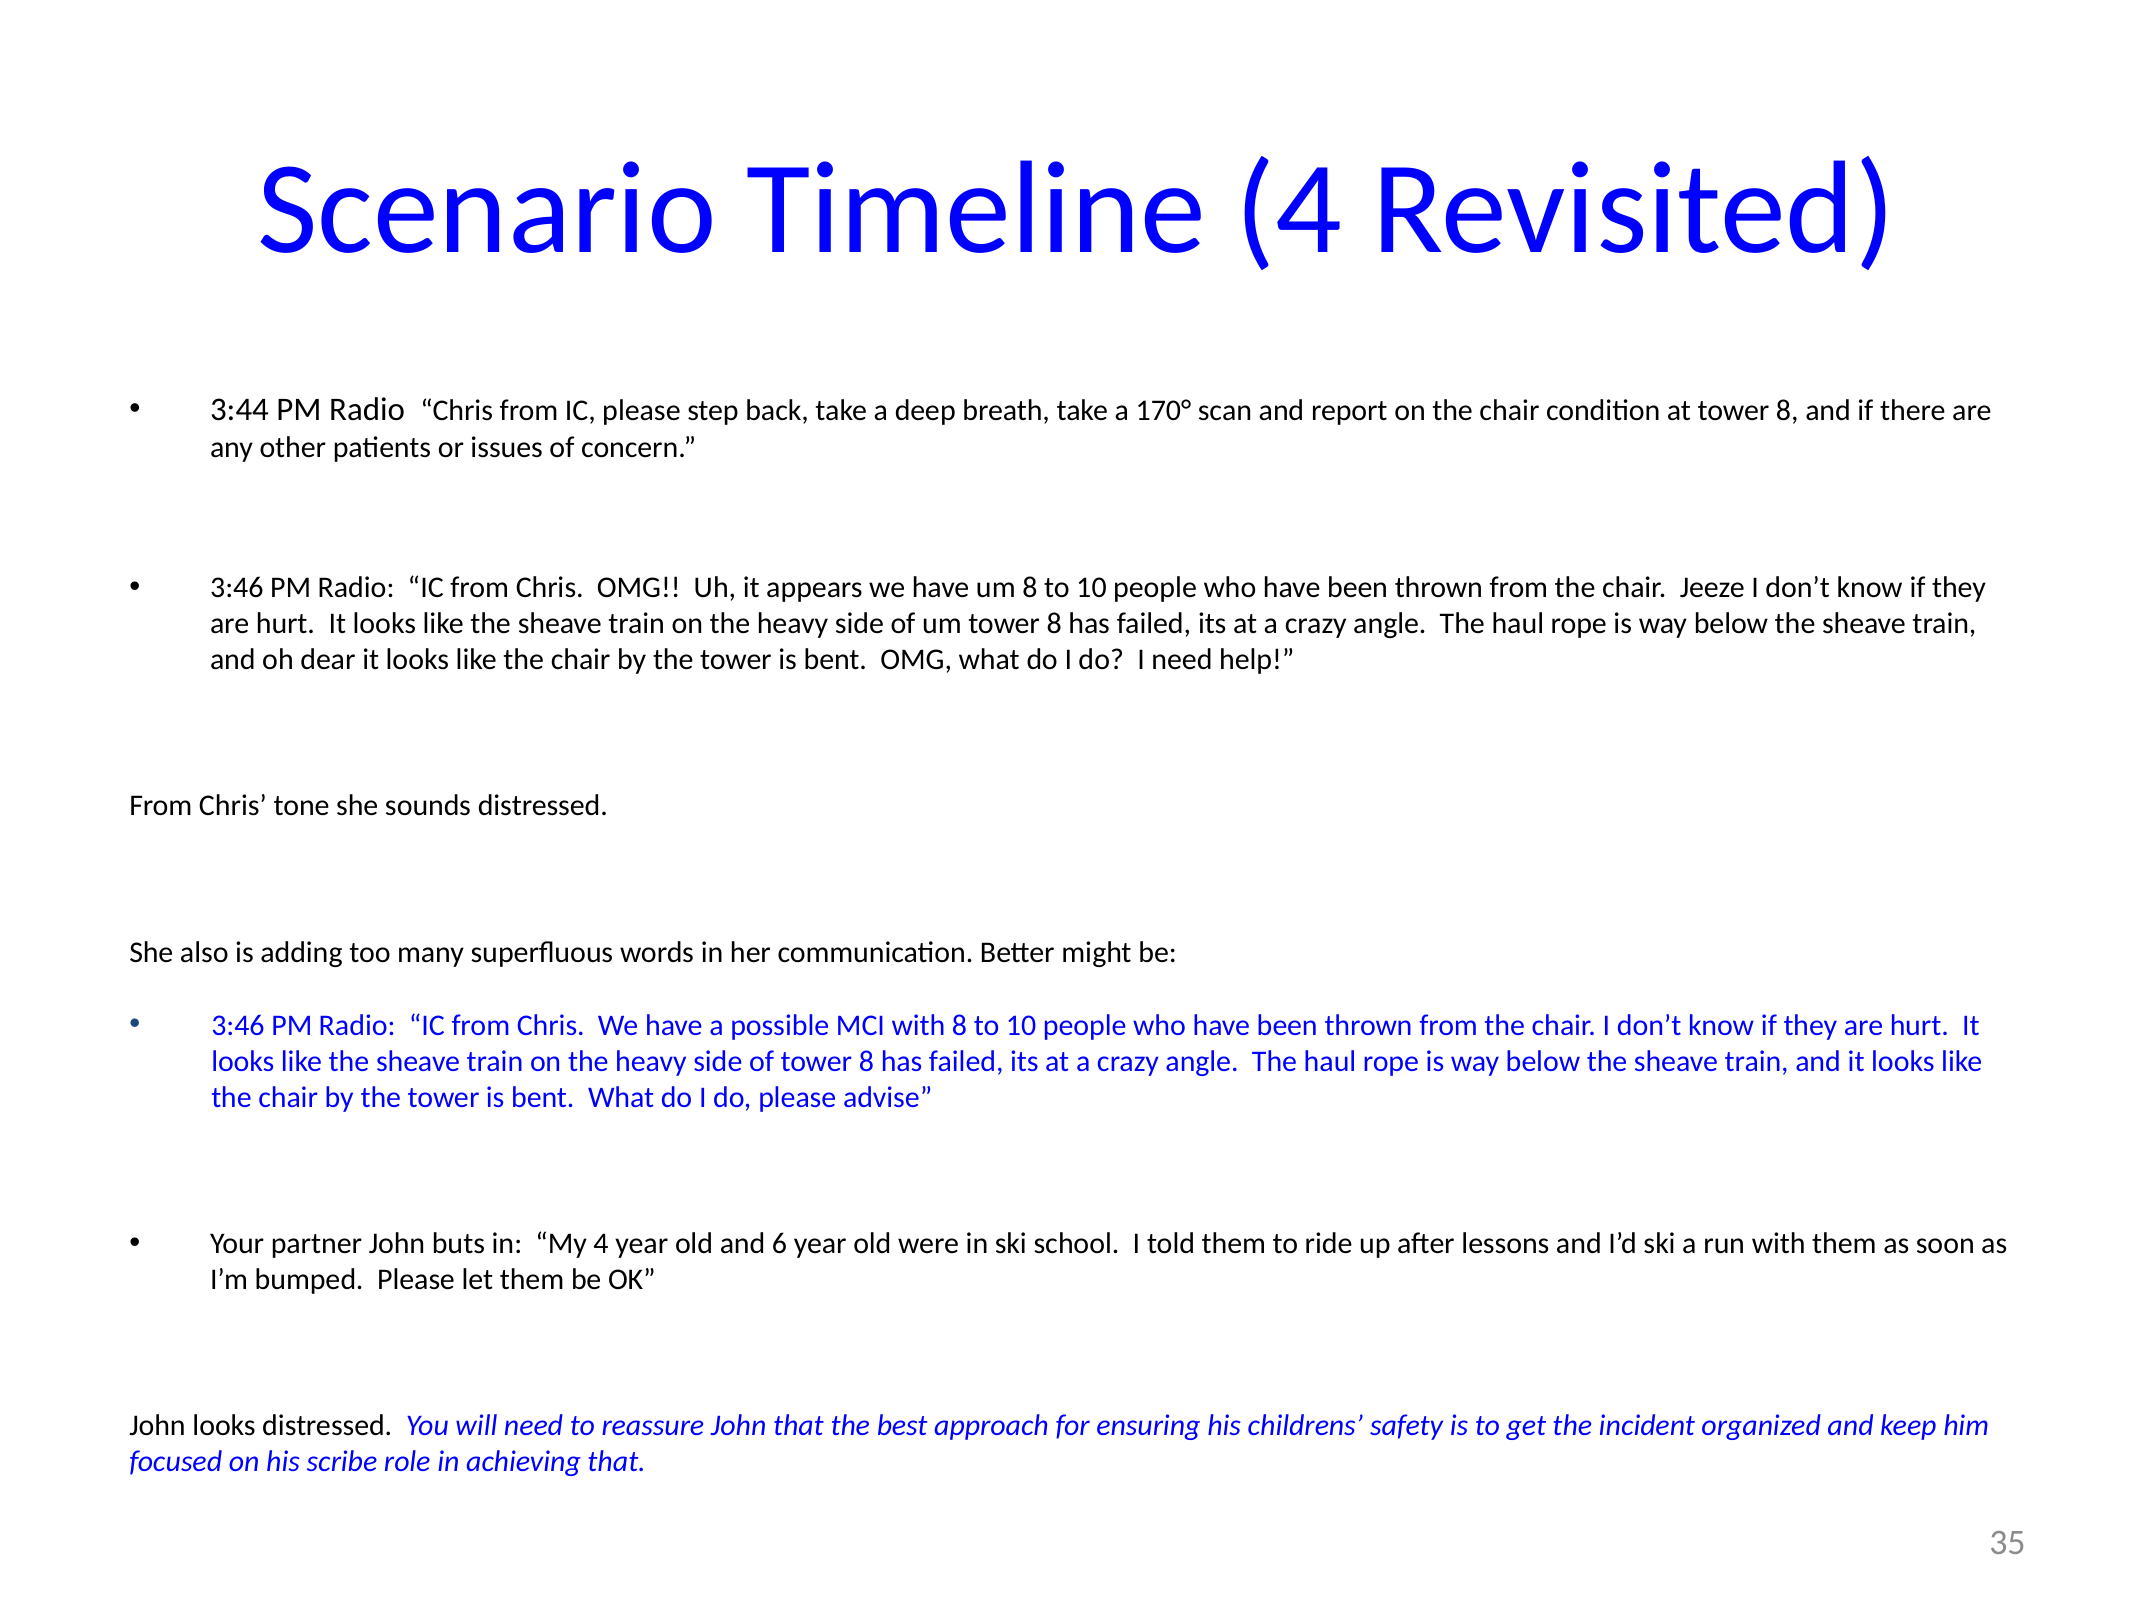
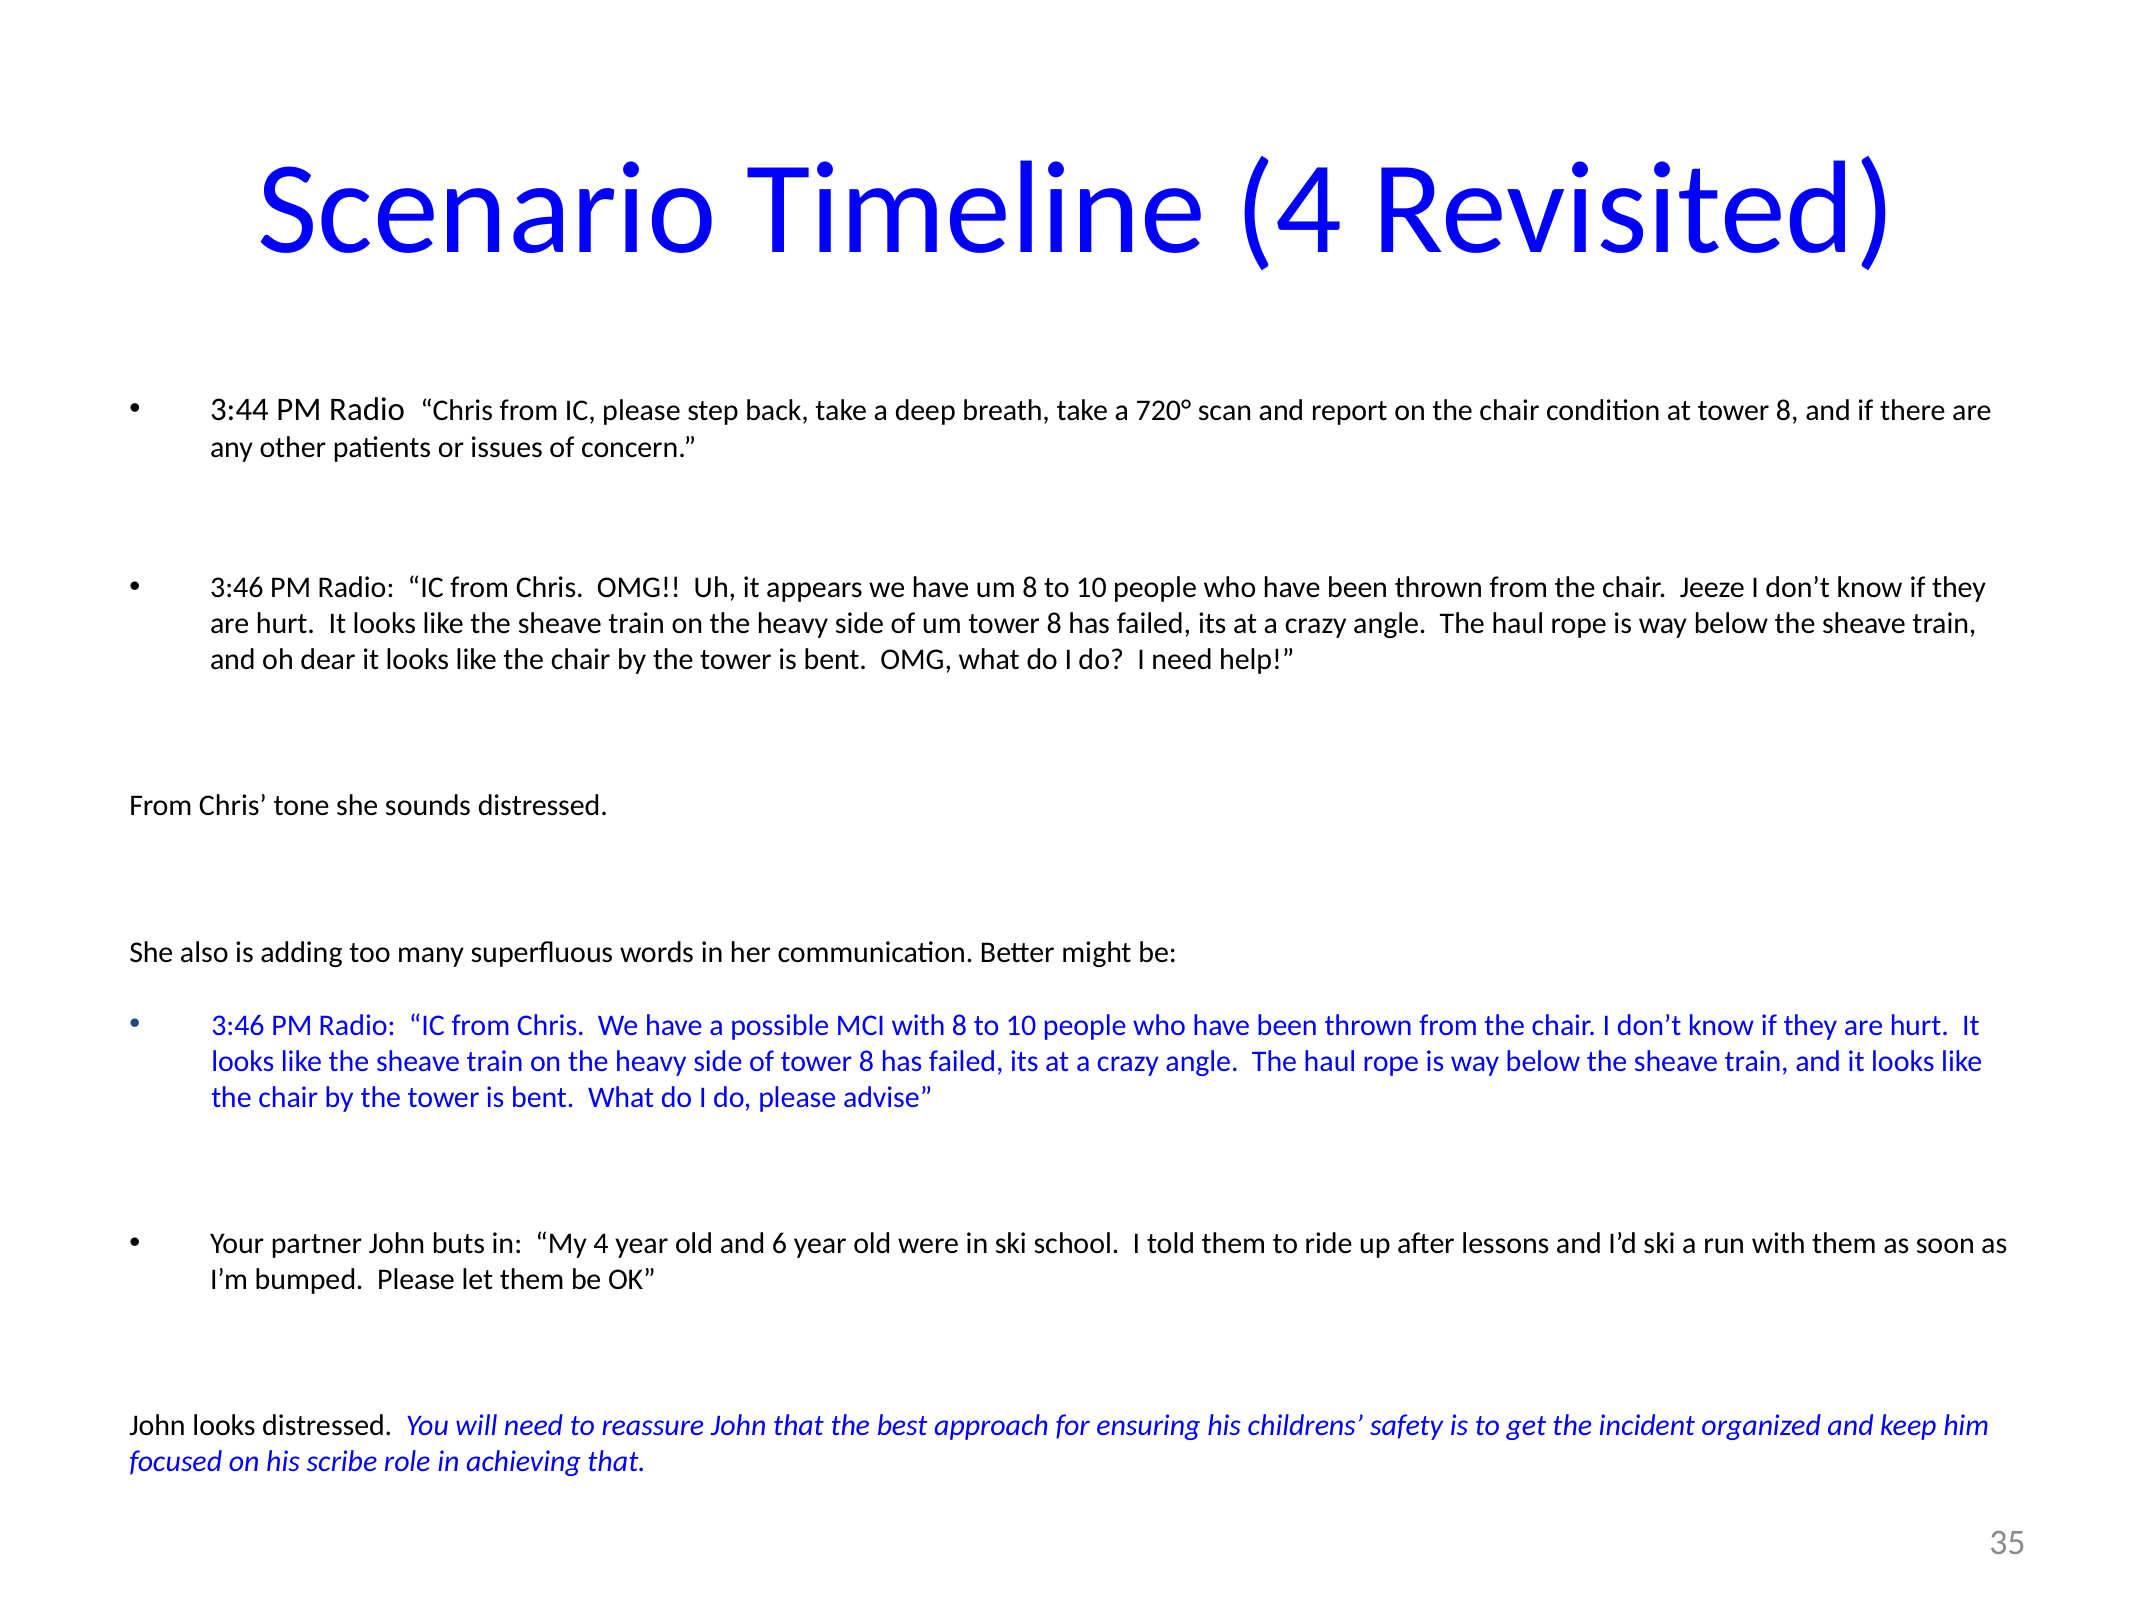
170°: 170° -> 720°
